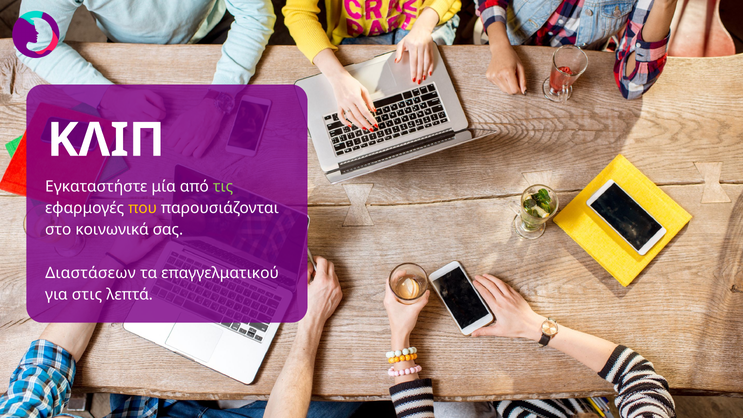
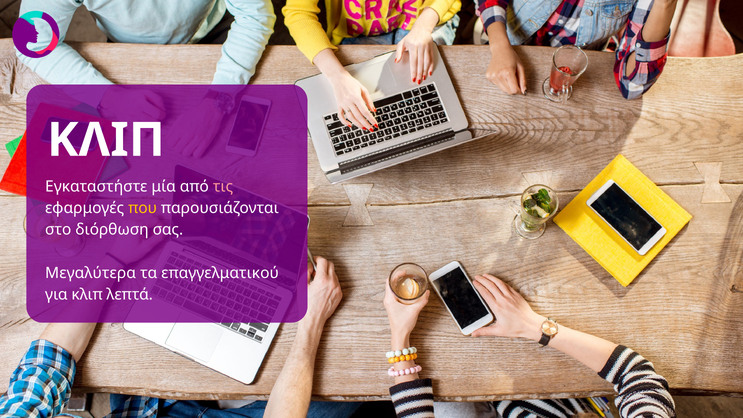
τις colour: light green -> pink
κοινωνικά: κοινωνικά -> διόρθωση
Διαστάσεων: Διαστάσεων -> Μεγαλύτερα
για στις: στις -> κλιπ
